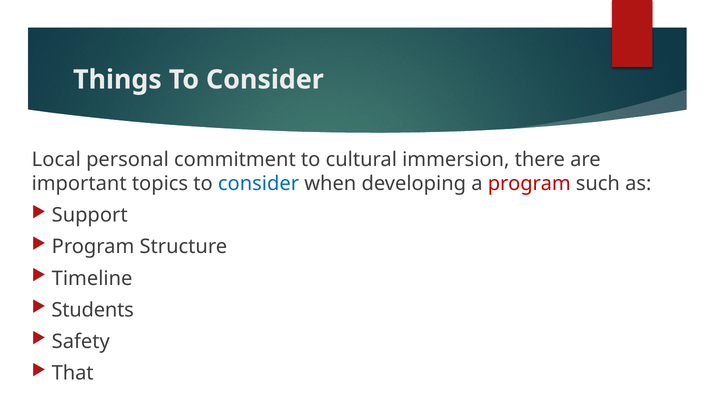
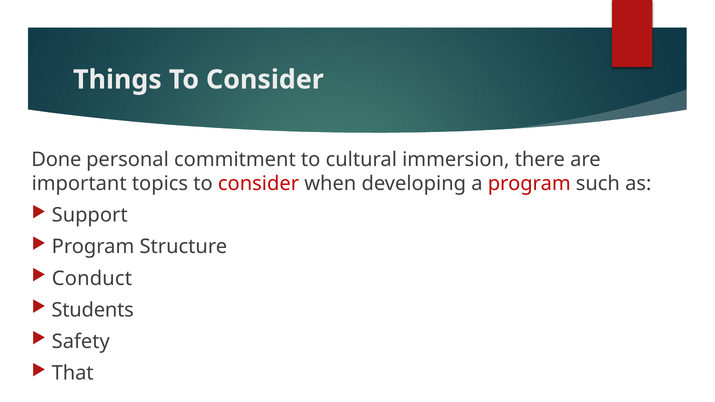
Local: Local -> Done
consider at (259, 184) colour: blue -> red
Timeline: Timeline -> Conduct
